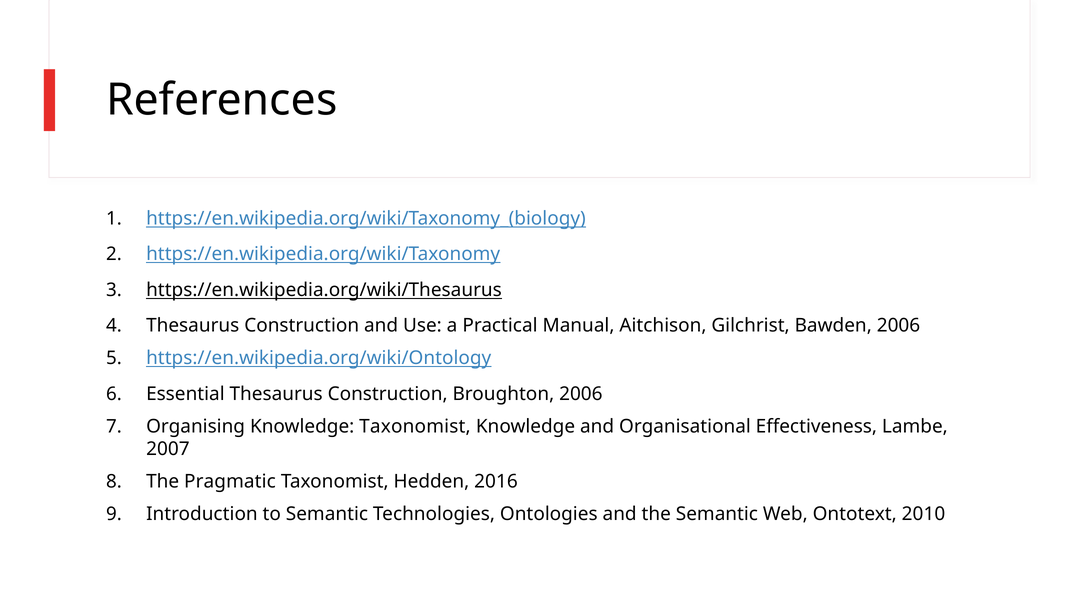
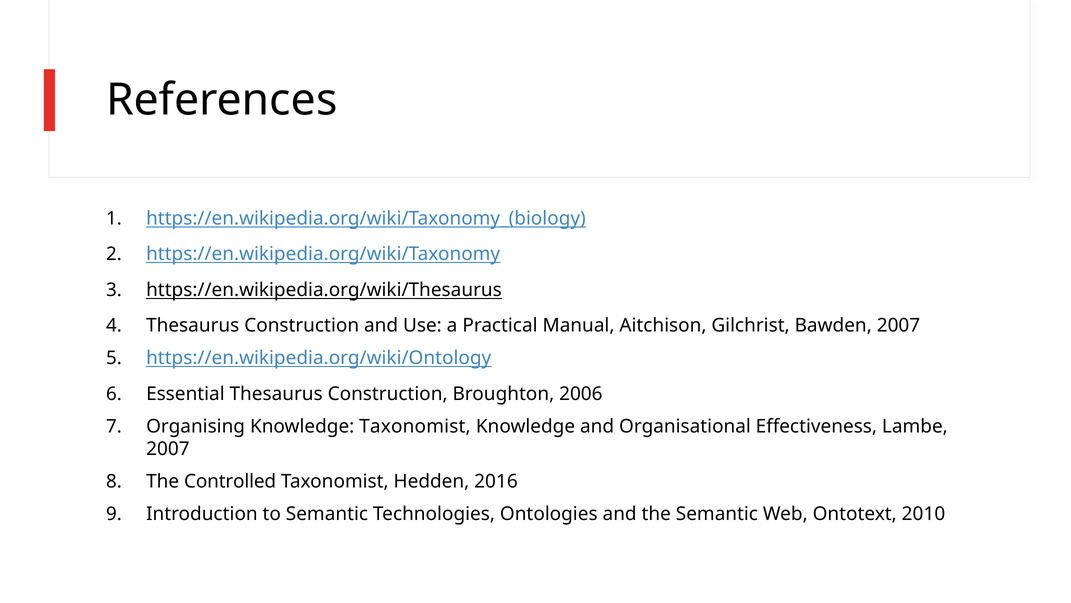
Bawden 2006: 2006 -> 2007
Pragmatic: Pragmatic -> Controlled
